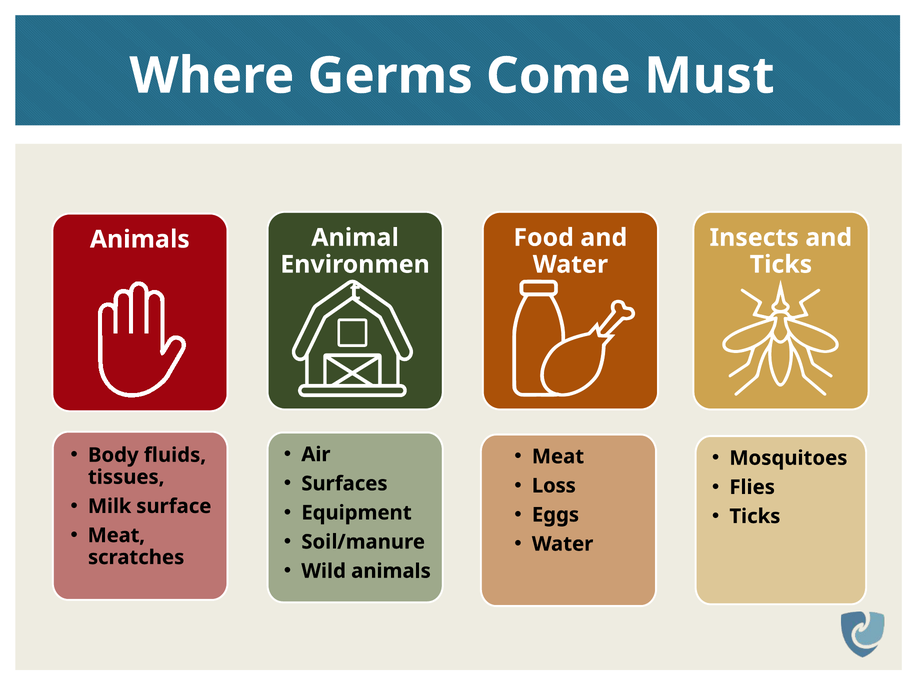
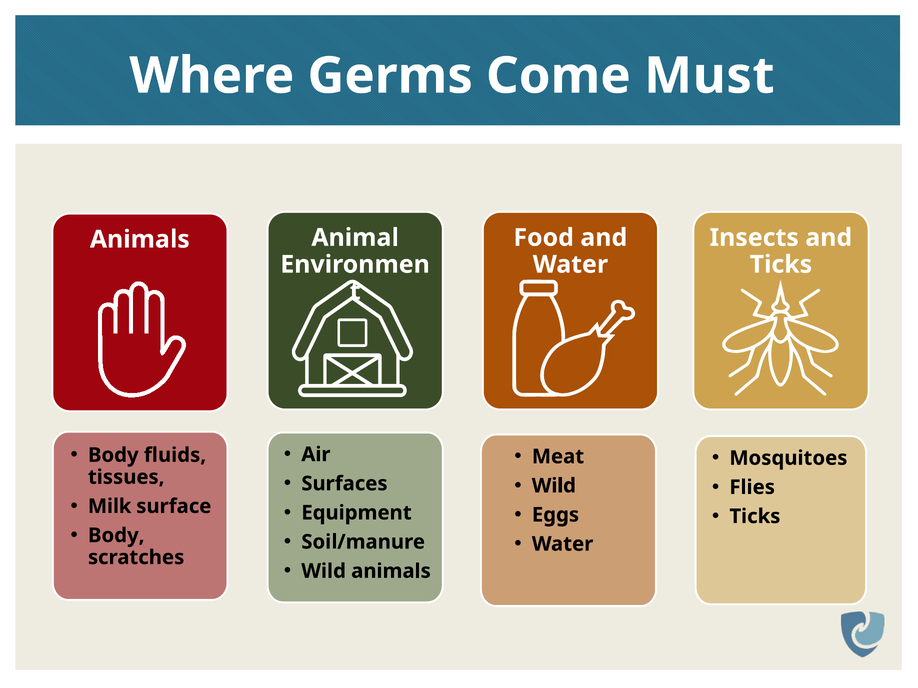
Loss at (554, 486): Loss -> Wild
Meat at (116, 536): Meat -> Body
